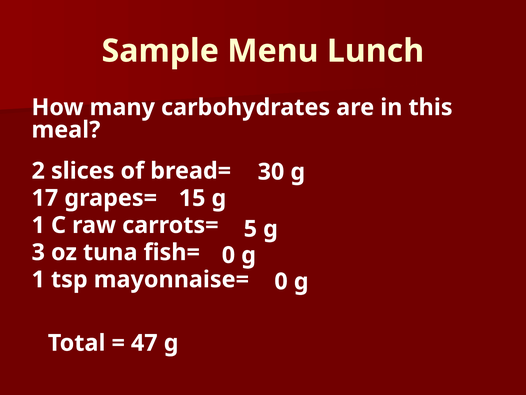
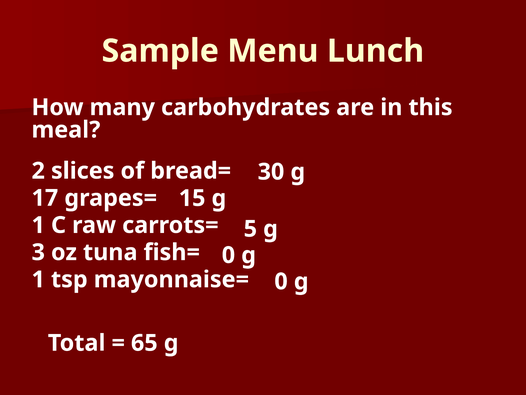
47: 47 -> 65
